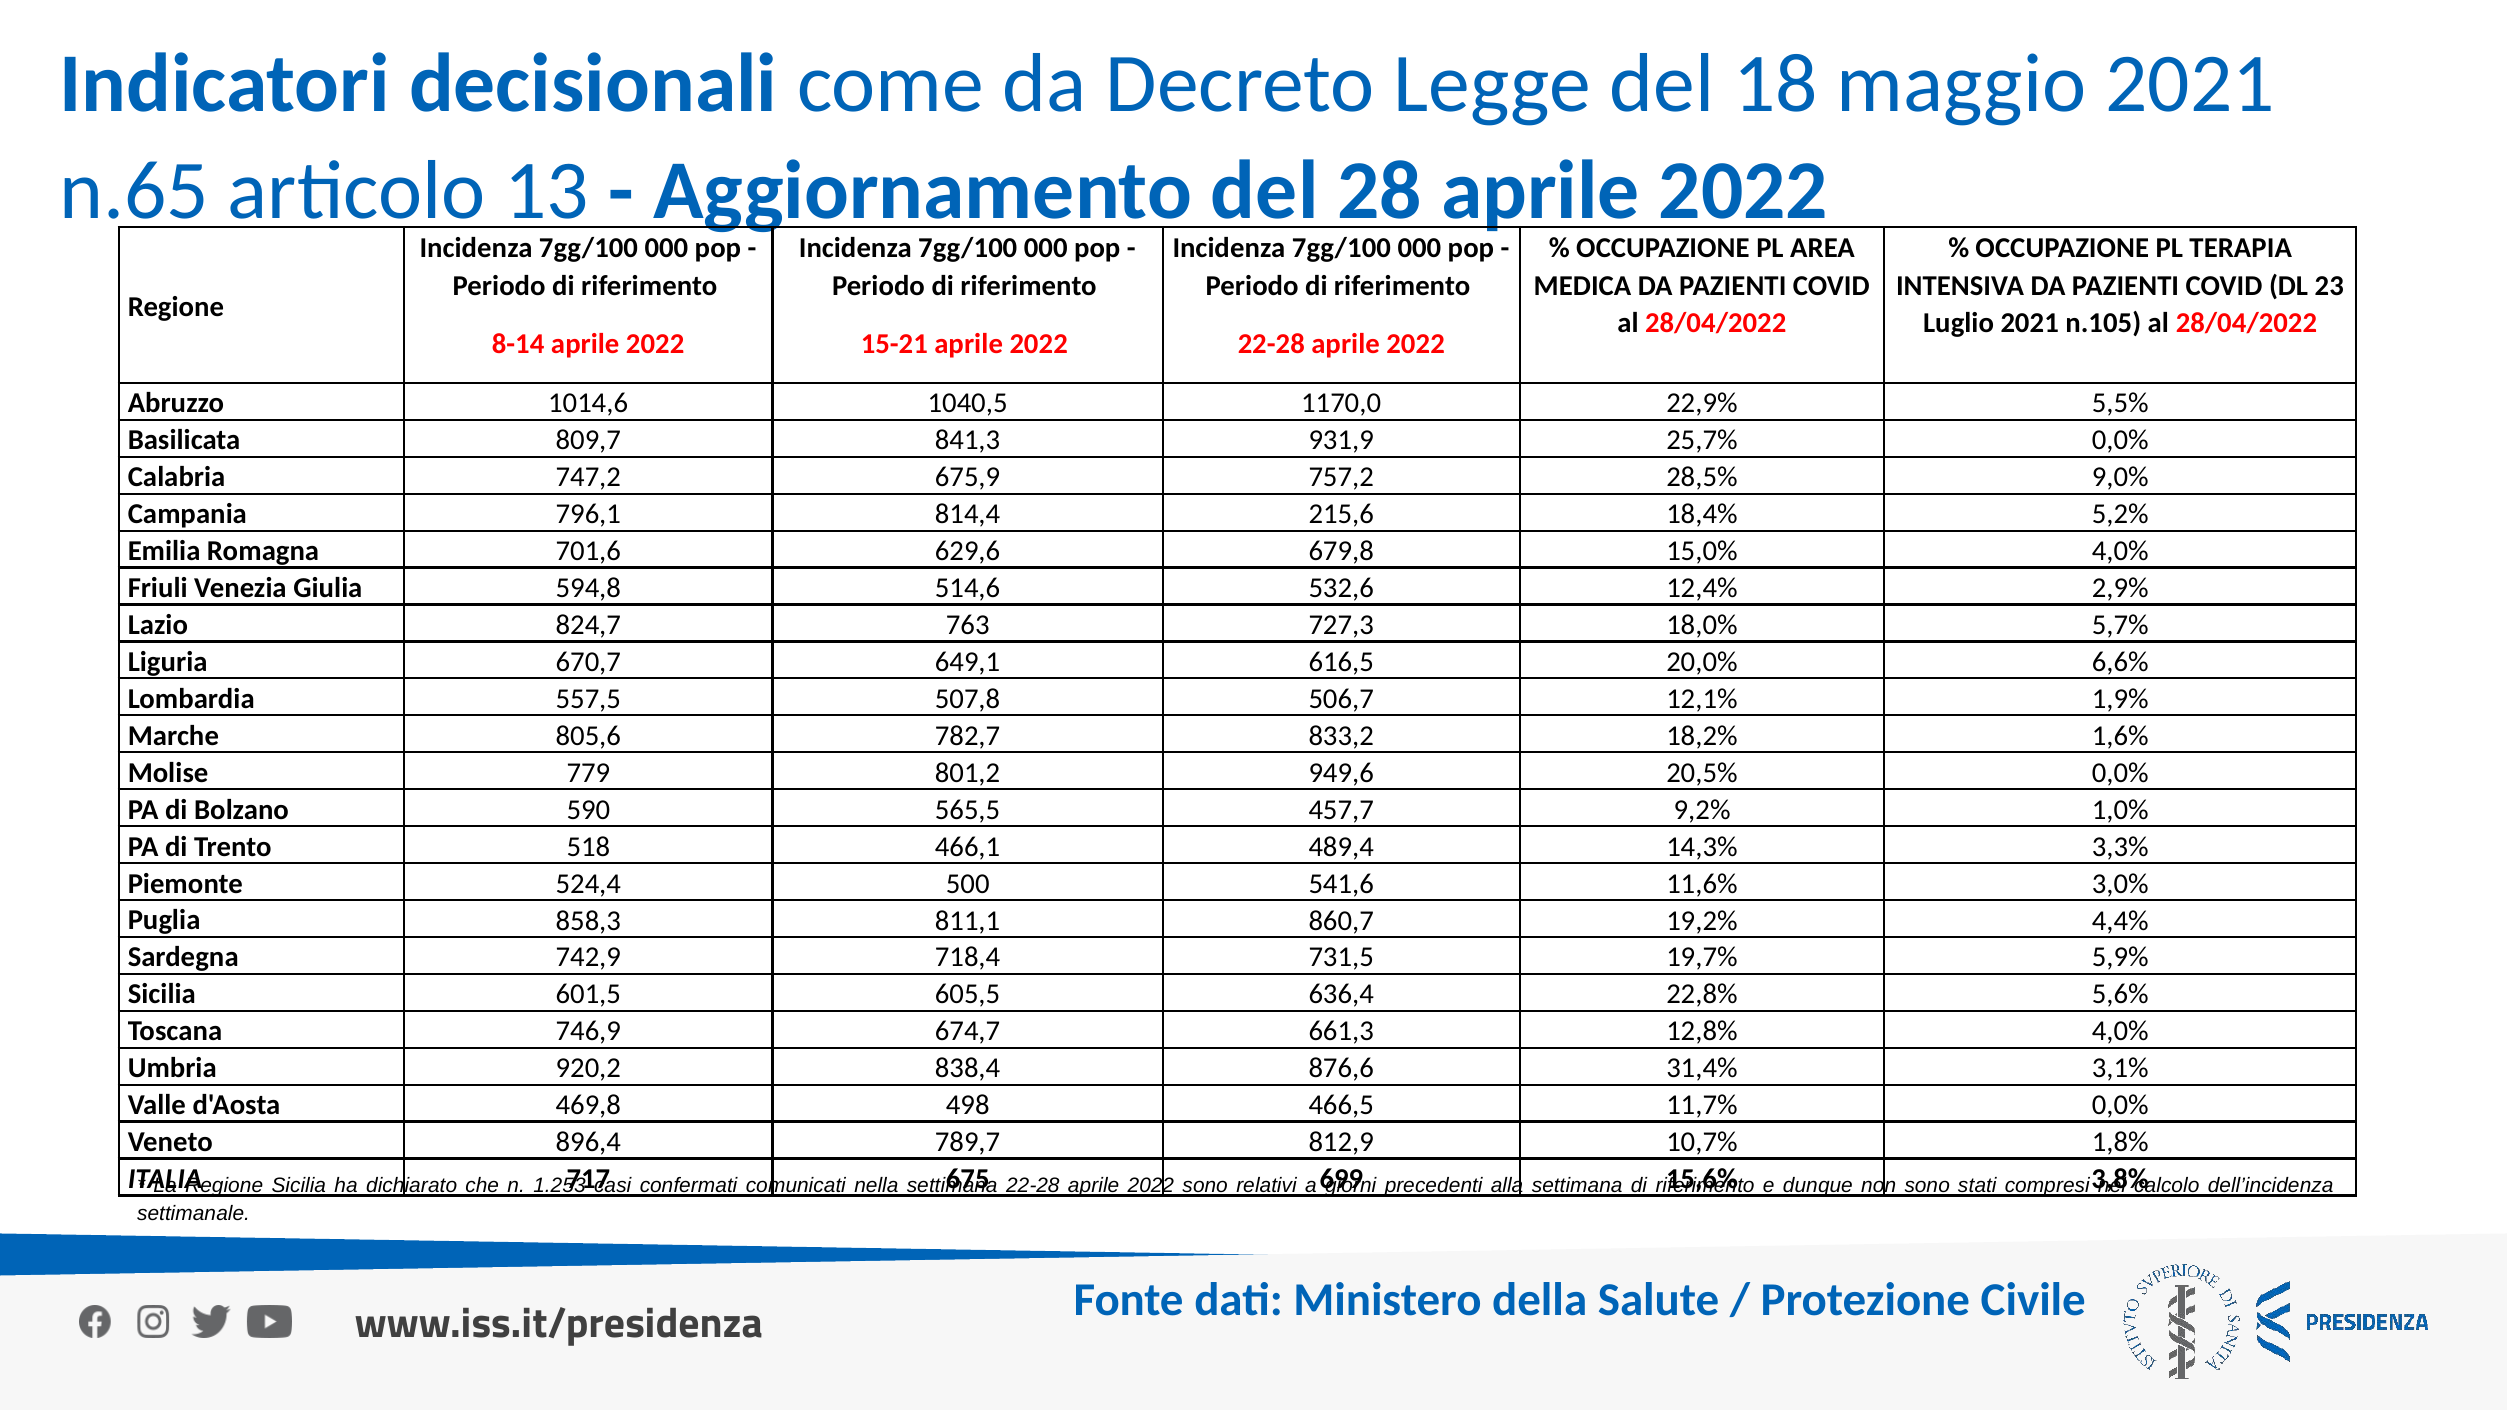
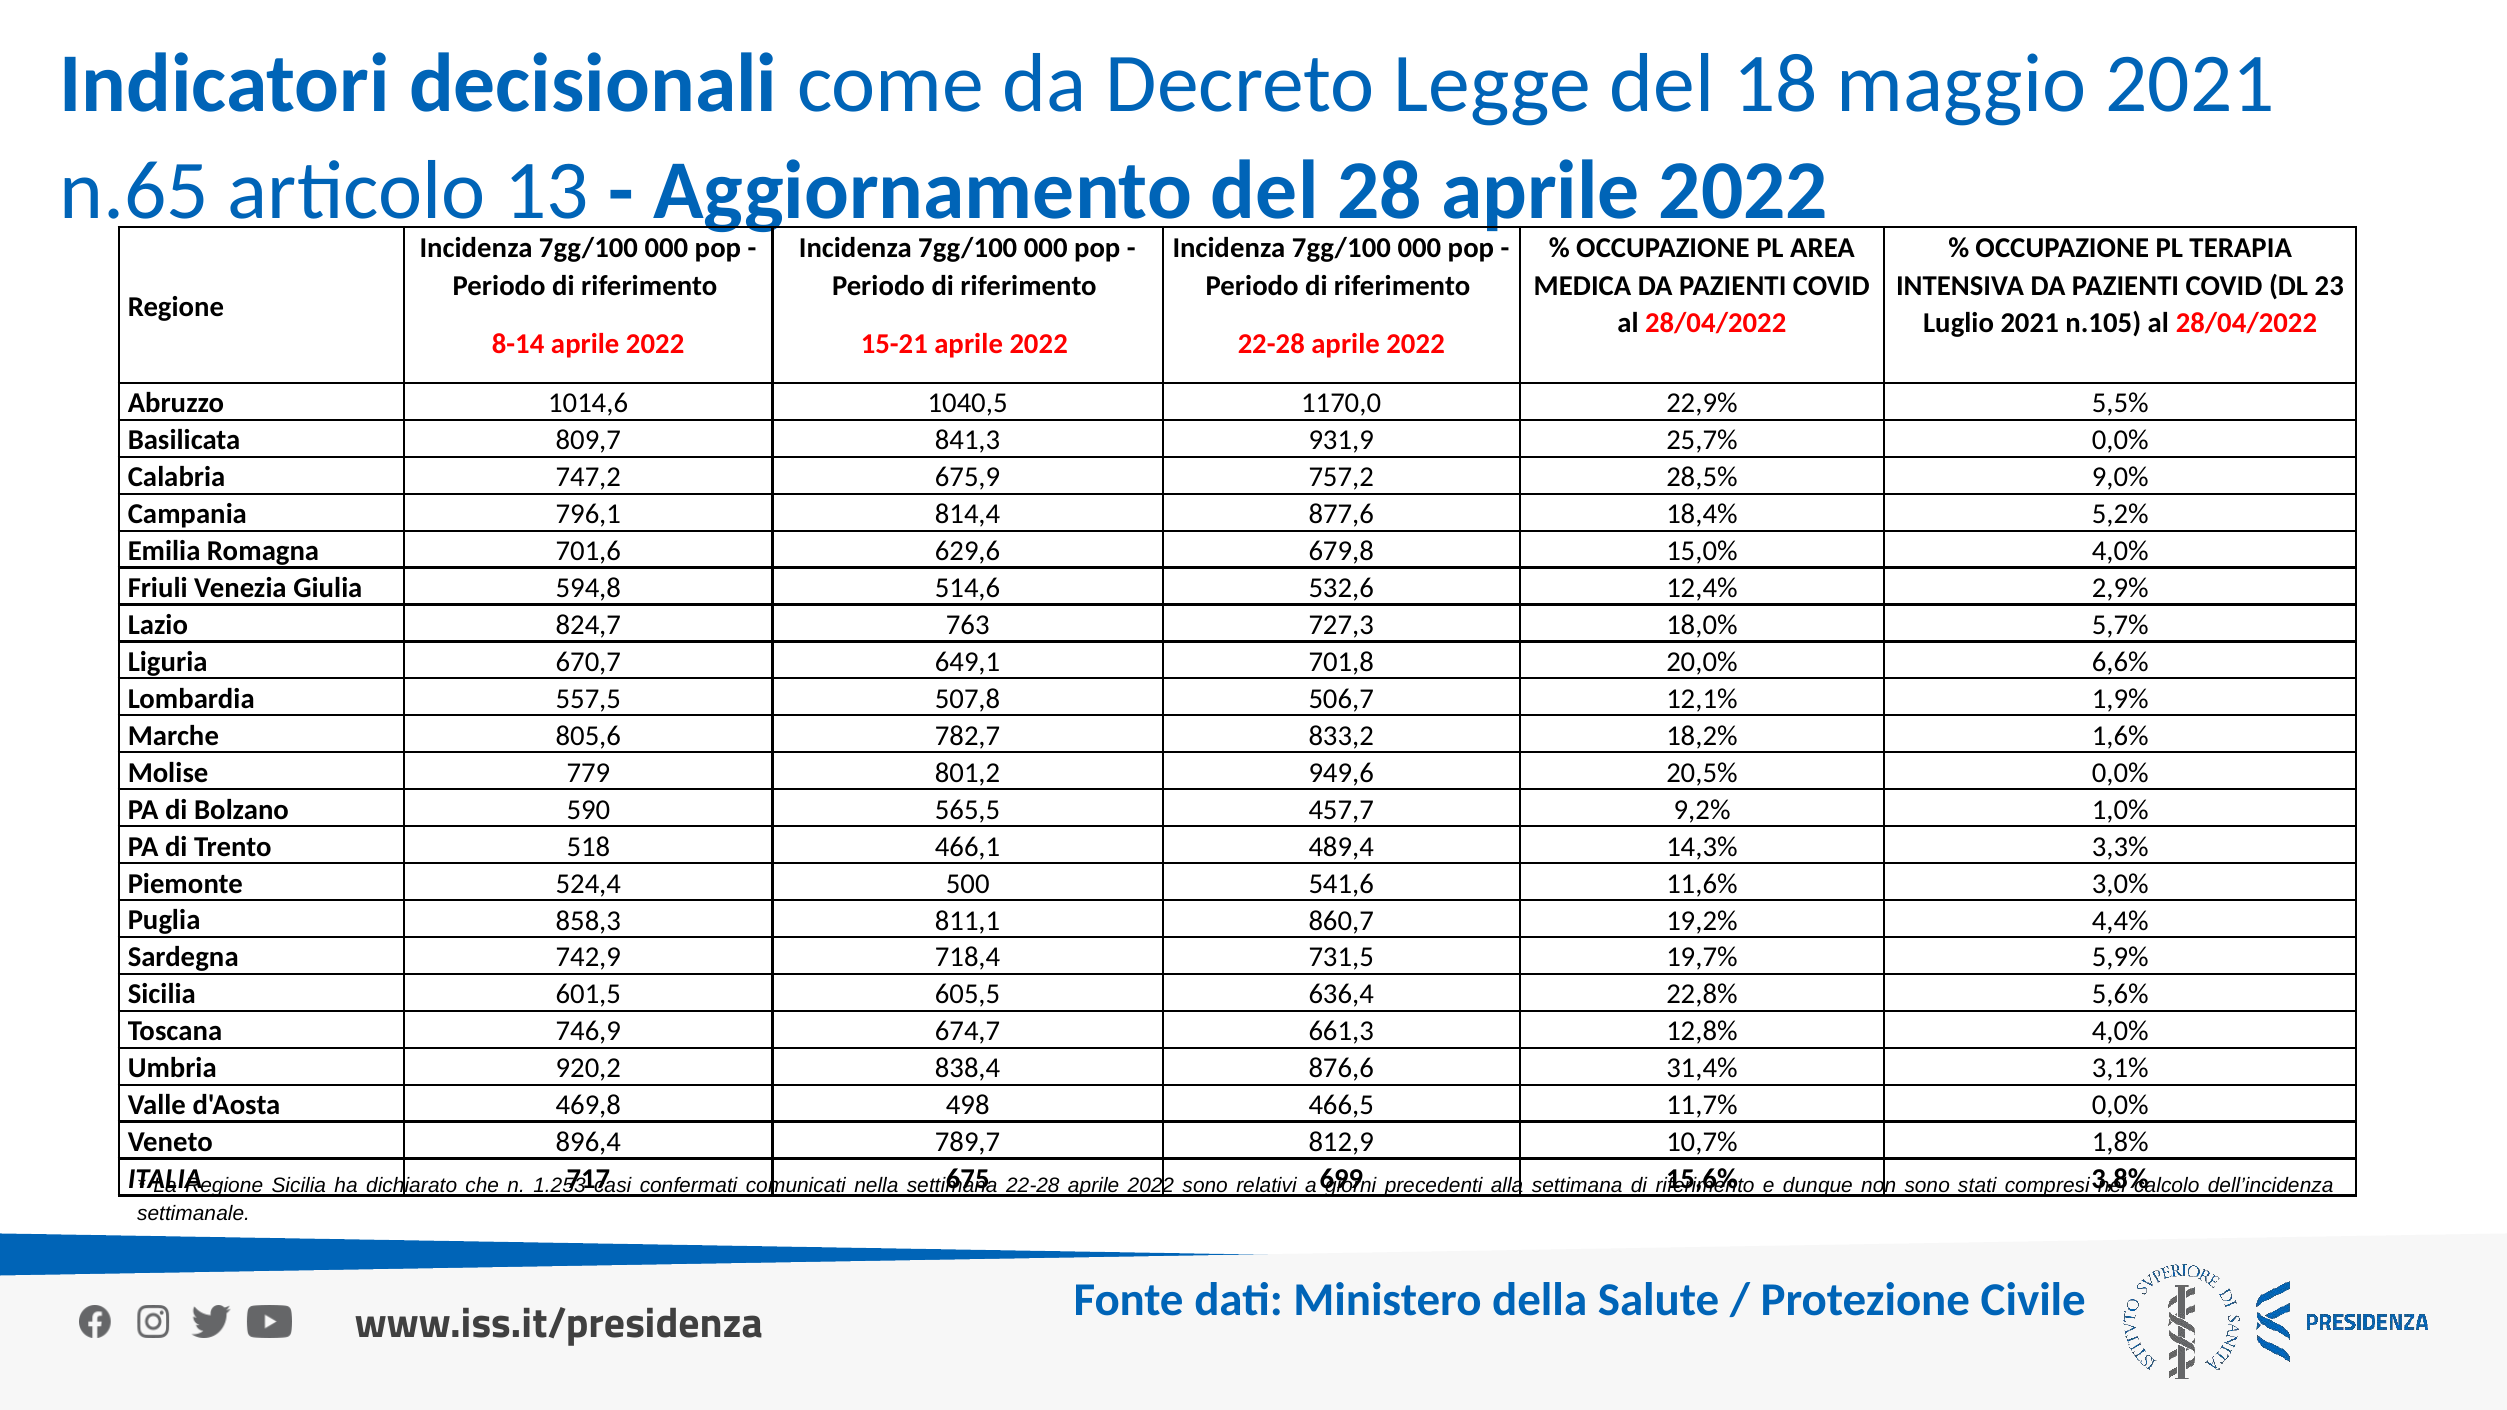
215,6: 215,6 -> 877,6
616,5: 616,5 -> 701,8
